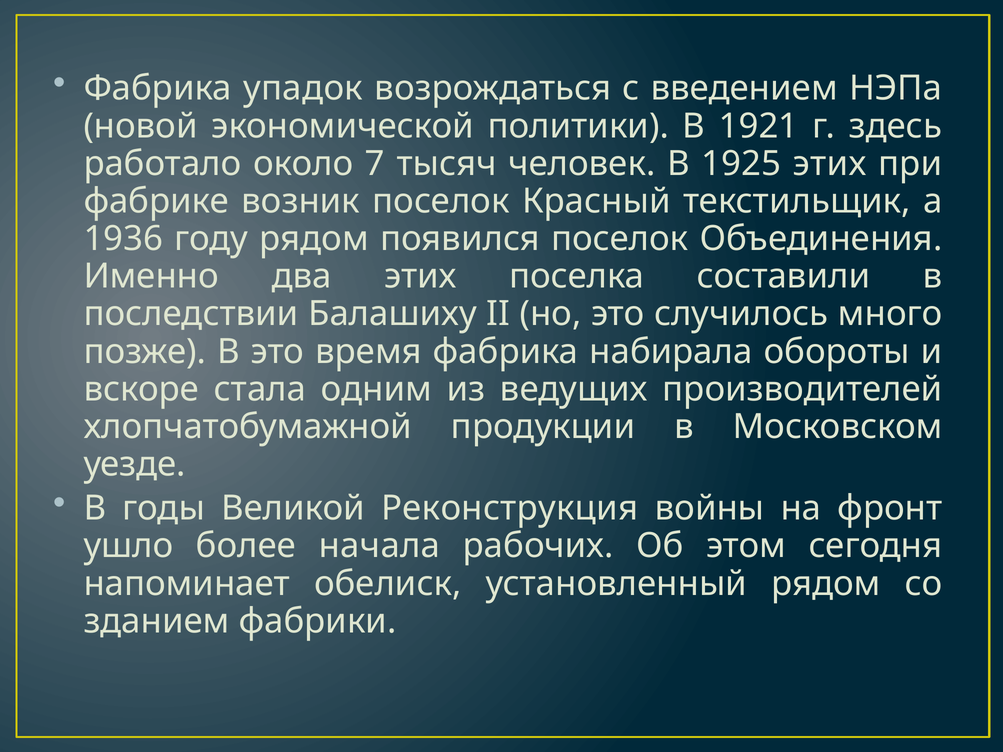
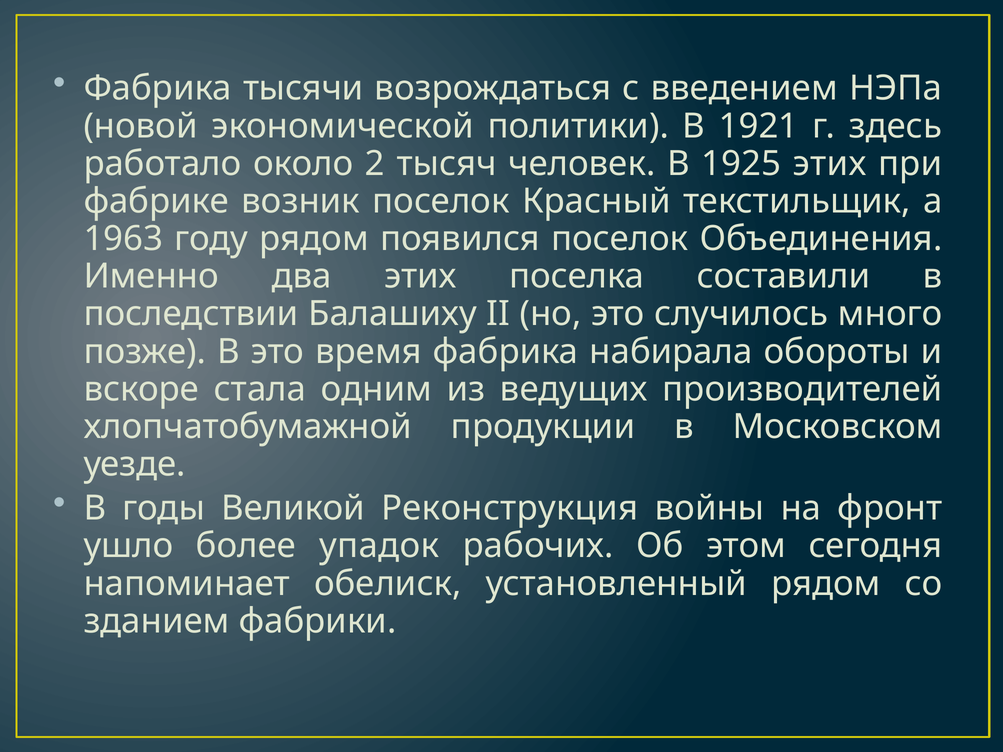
упадок: упадок -> тысячи
7: 7 -> 2
1936: 1936 -> 1963
начала: начала -> упадок
